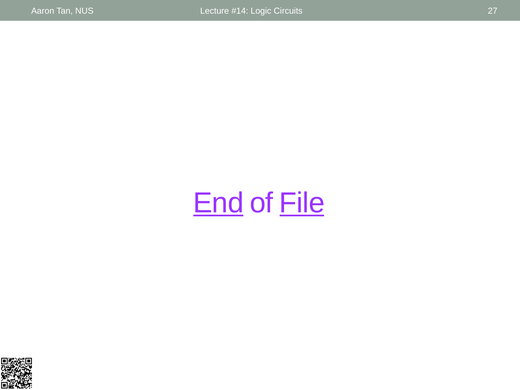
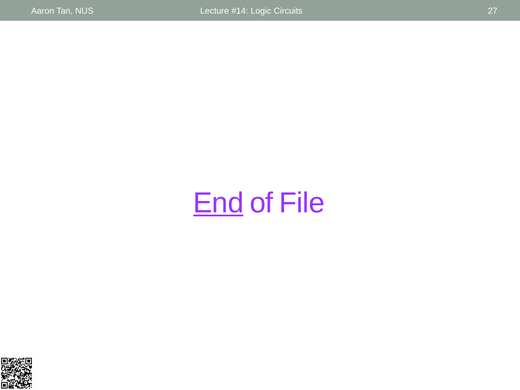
File underline: present -> none
